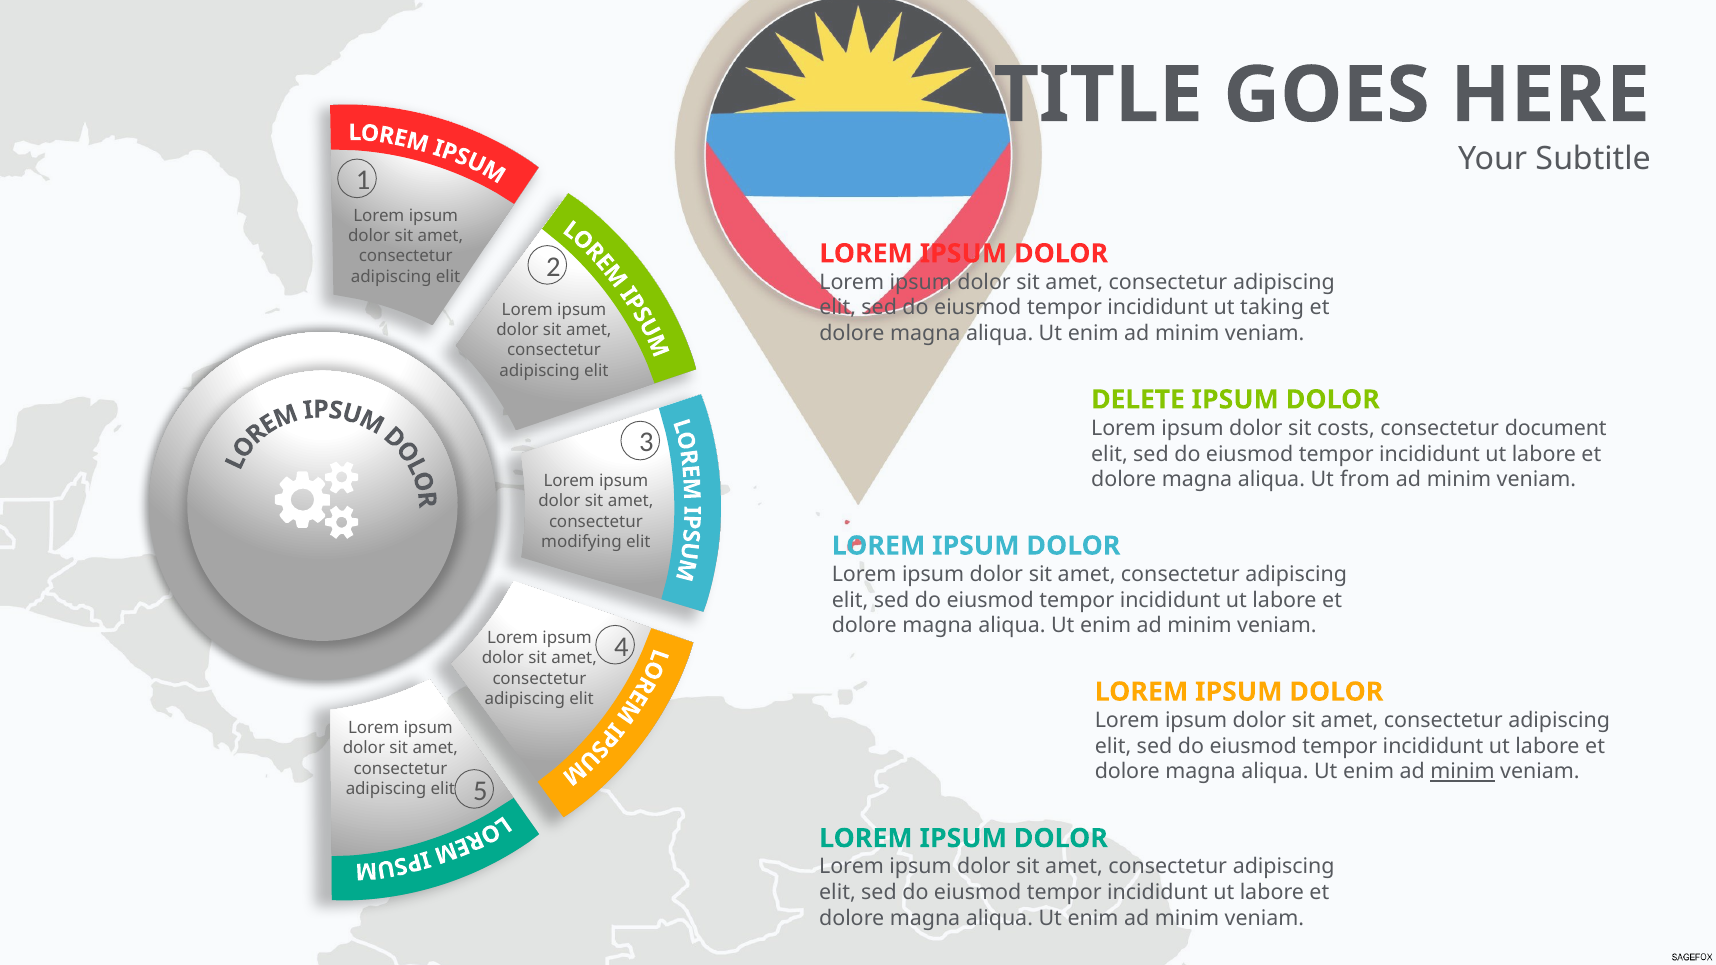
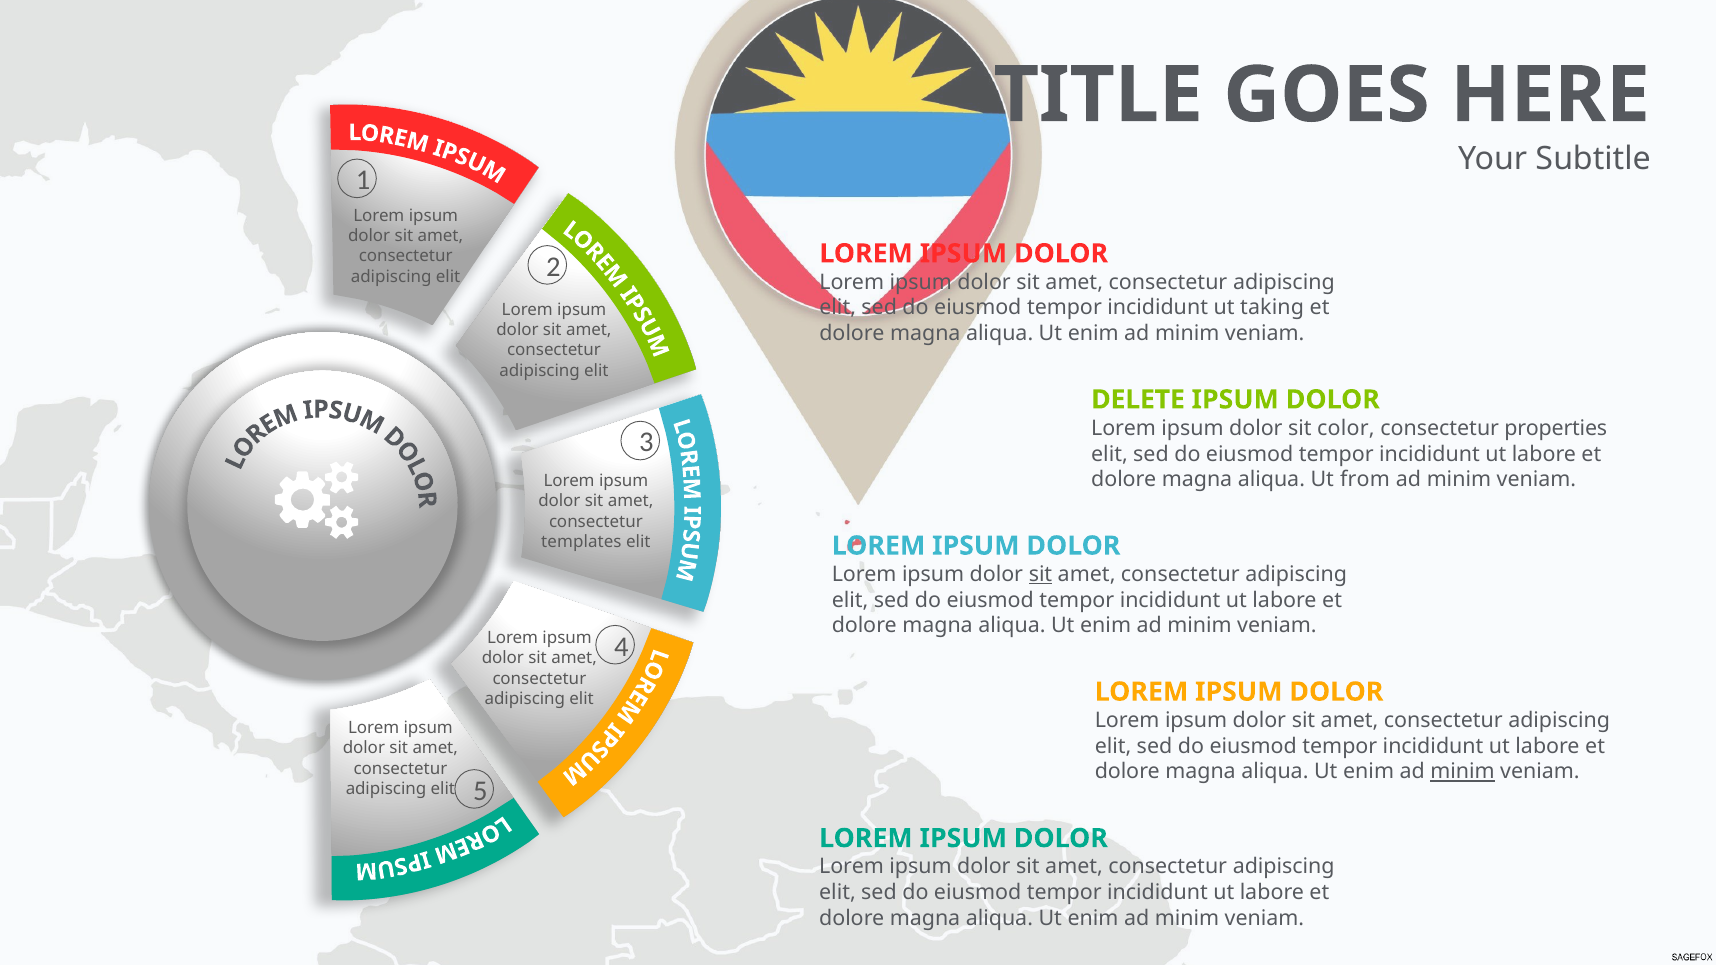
costs: costs -> color
document: document -> properties
modifying: modifying -> templates
sit at (1041, 575) underline: none -> present
